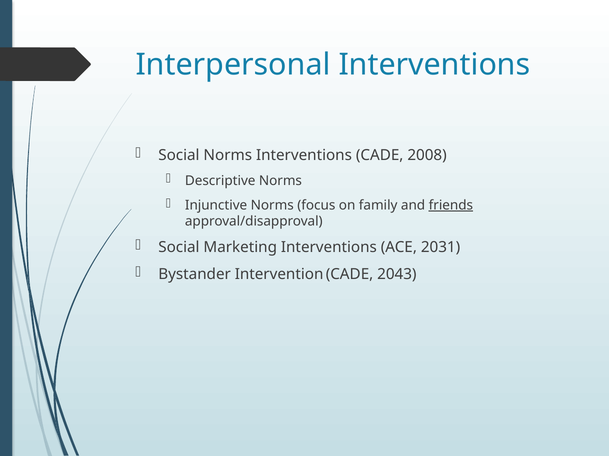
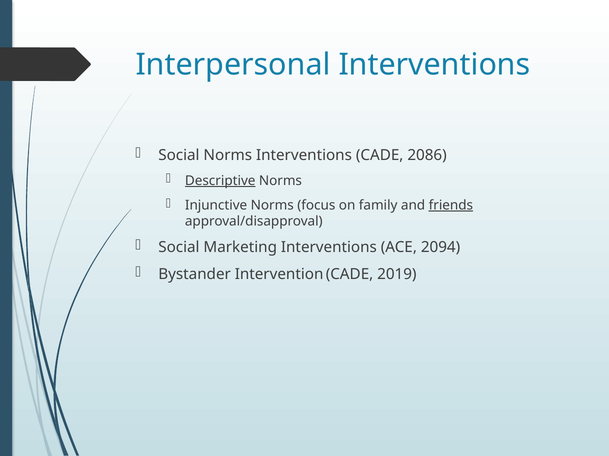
2008: 2008 -> 2086
Descriptive underline: none -> present
2031: 2031 -> 2094
2043: 2043 -> 2019
